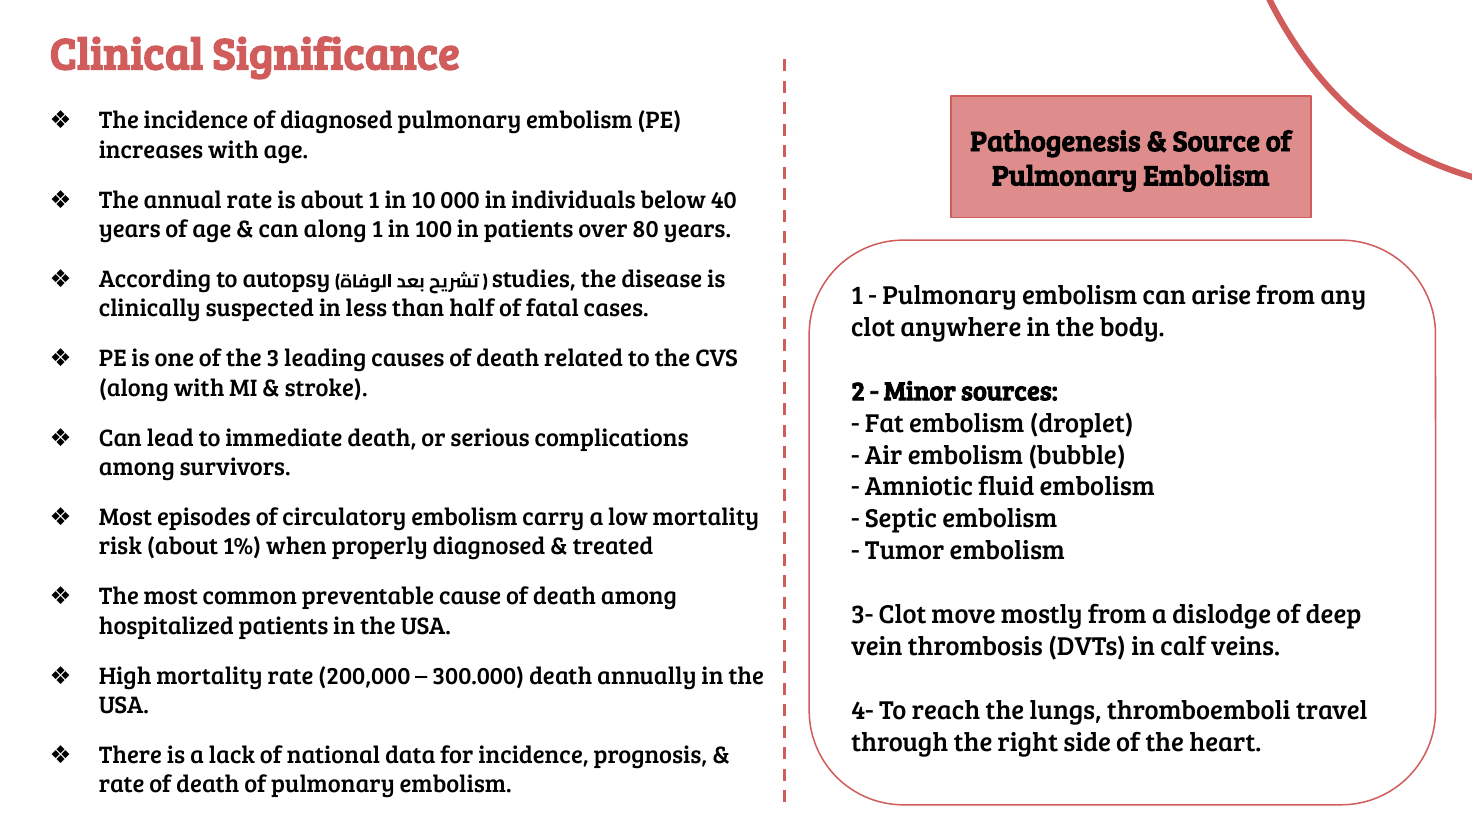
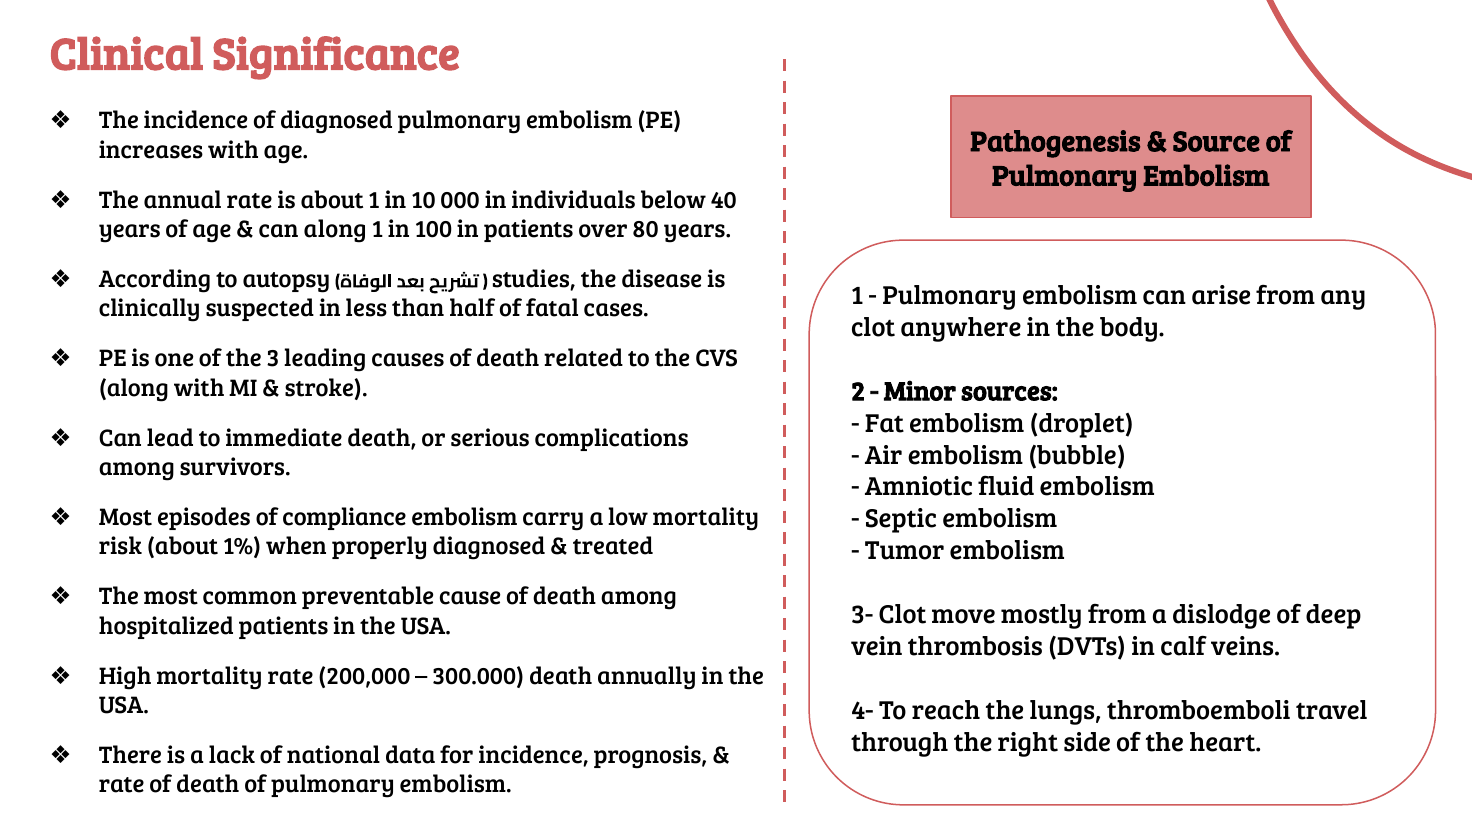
circulatory: circulatory -> compliance
